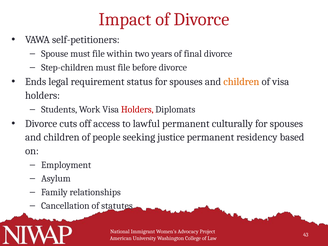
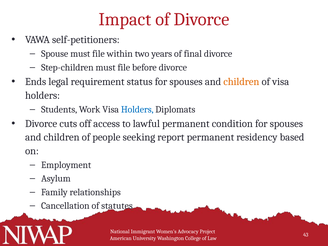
Holders at (137, 109) colour: red -> blue
culturally: culturally -> condition
justice: justice -> report
